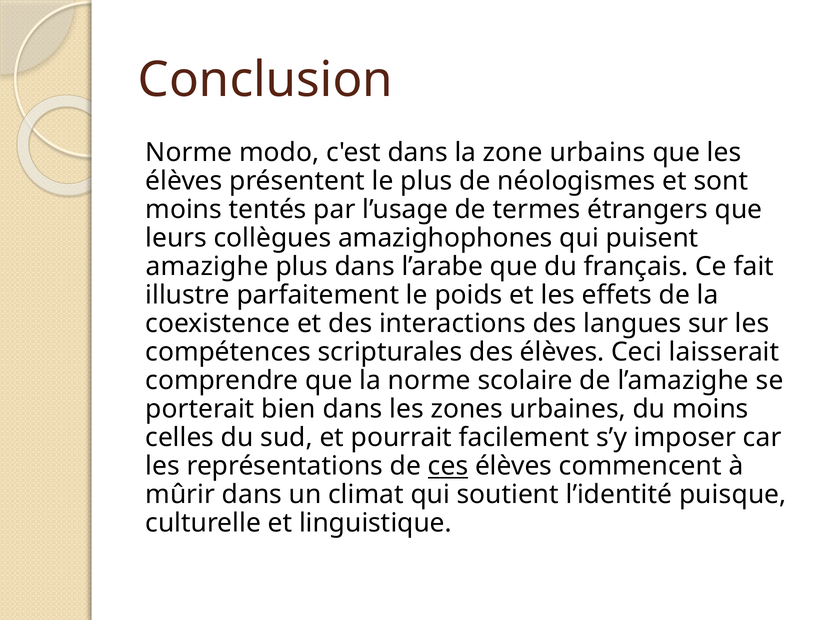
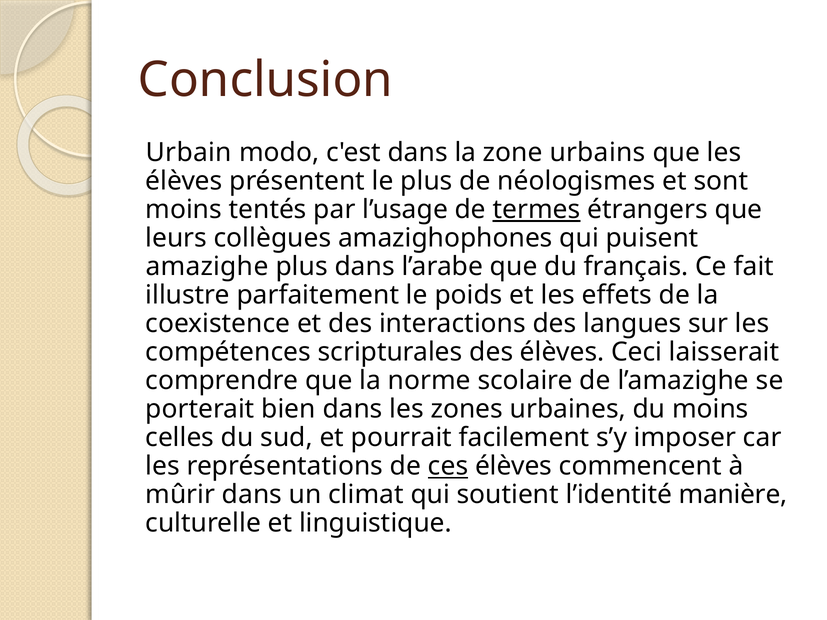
Norme at (189, 153): Norme -> Urbain
termes underline: none -> present
puisque: puisque -> manière
